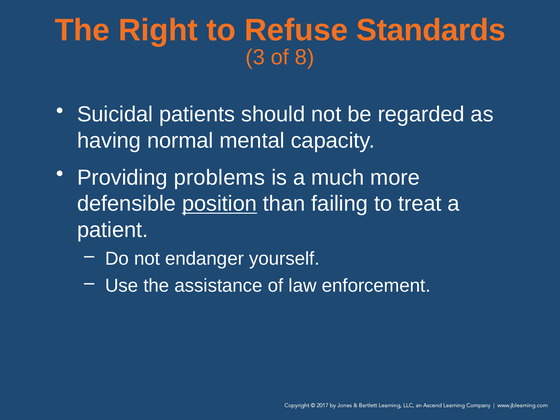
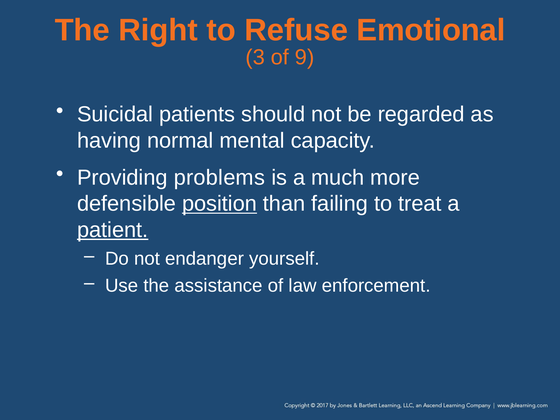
Standards: Standards -> Emotional
8: 8 -> 9
patient underline: none -> present
